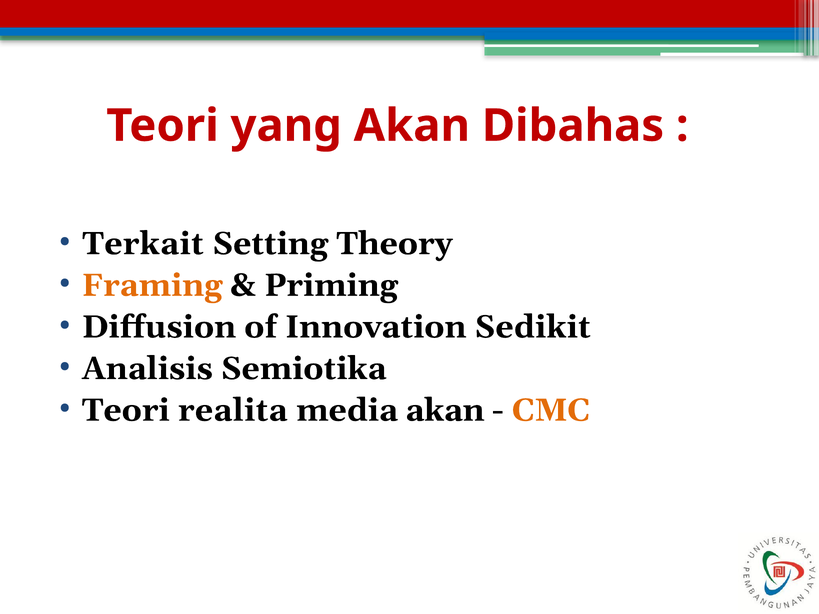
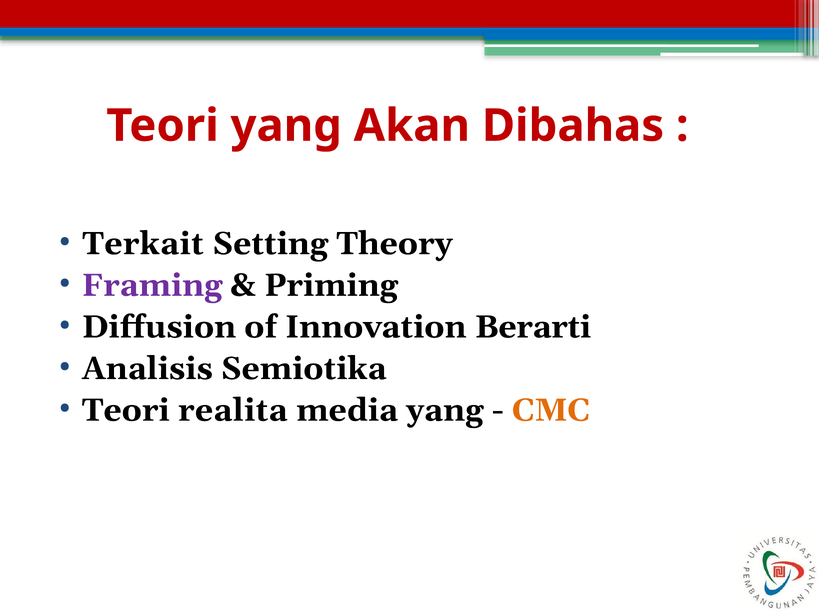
Framing colour: orange -> purple
Sedikit: Sedikit -> Berarti
media akan: akan -> yang
